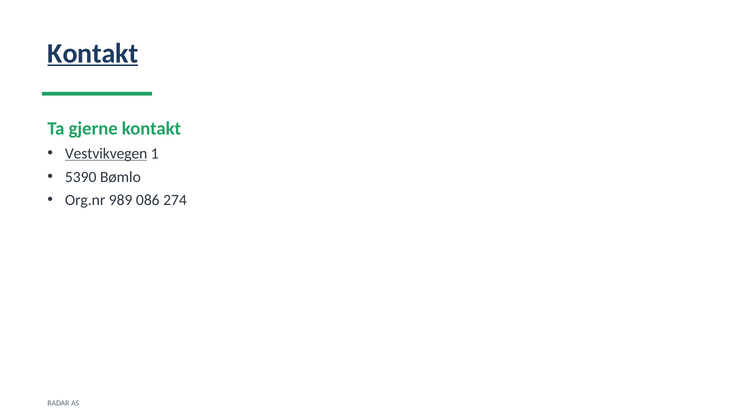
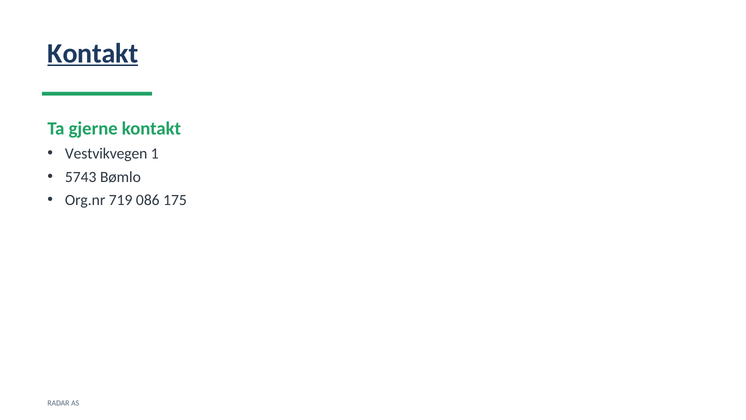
Vestvikvegen underline: present -> none
5390: 5390 -> 5743
989: 989 -> 719
274: 274 -> 175
